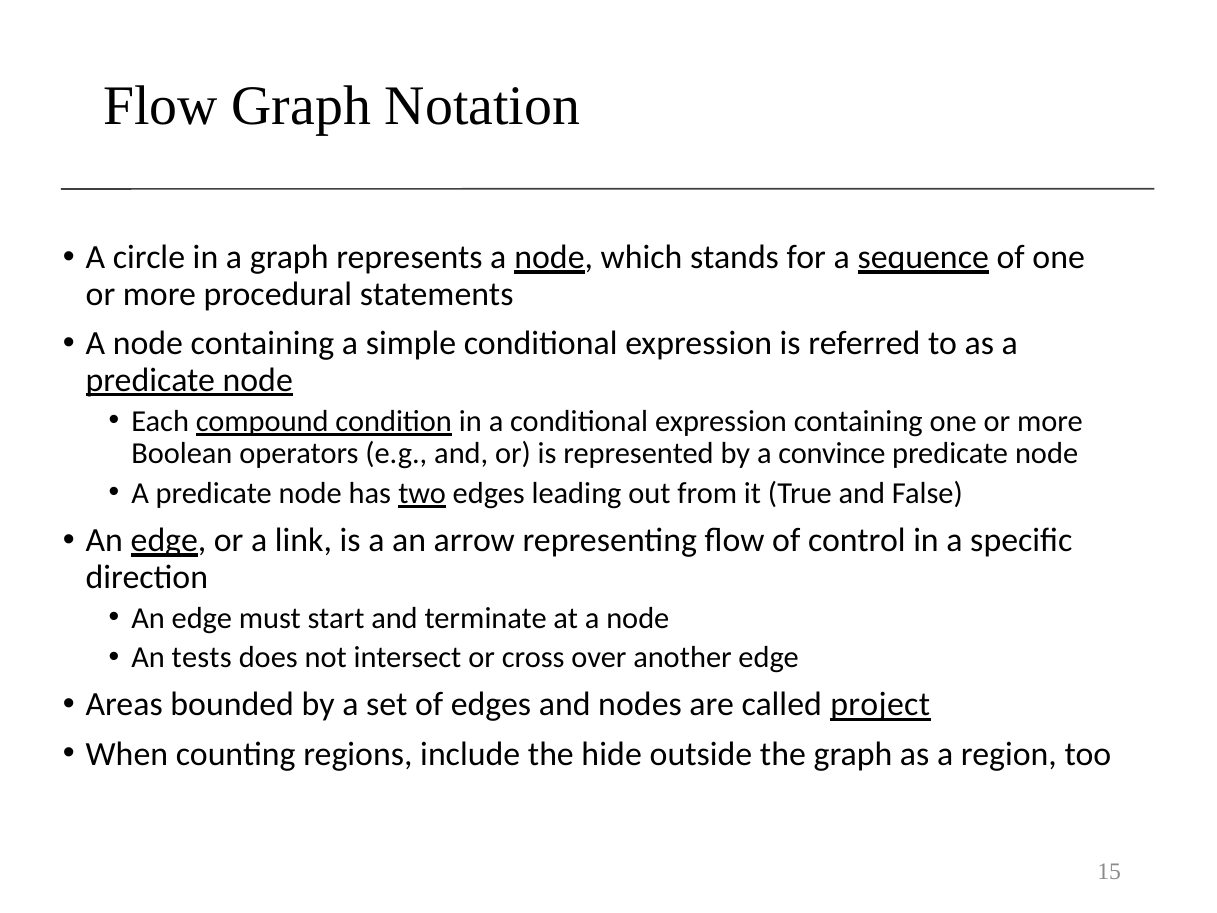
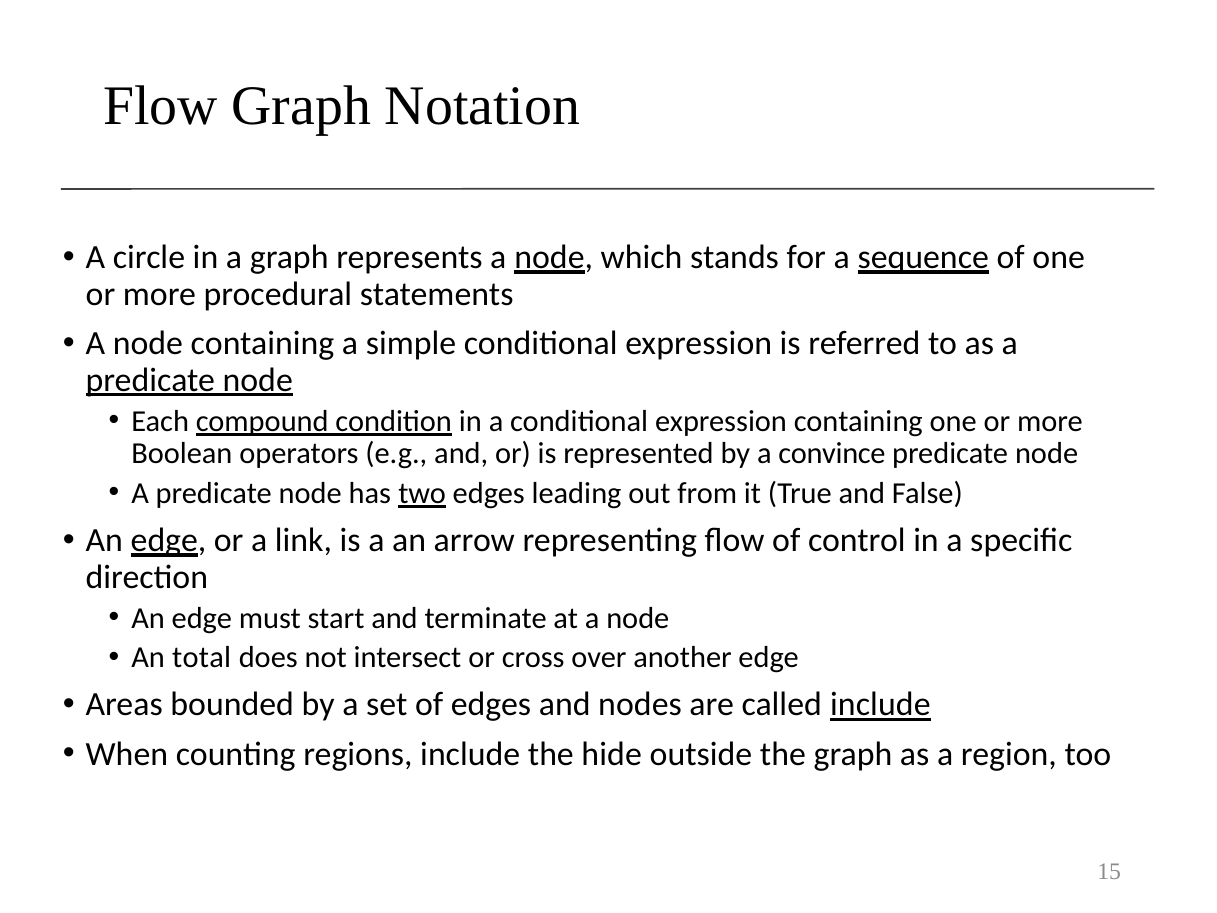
tests: tests -> total
called project: project -> include
